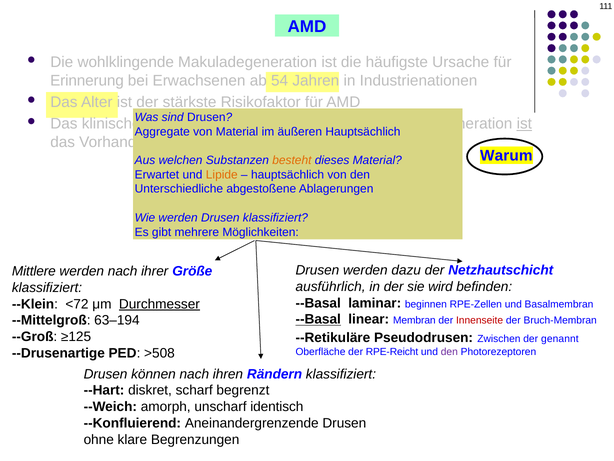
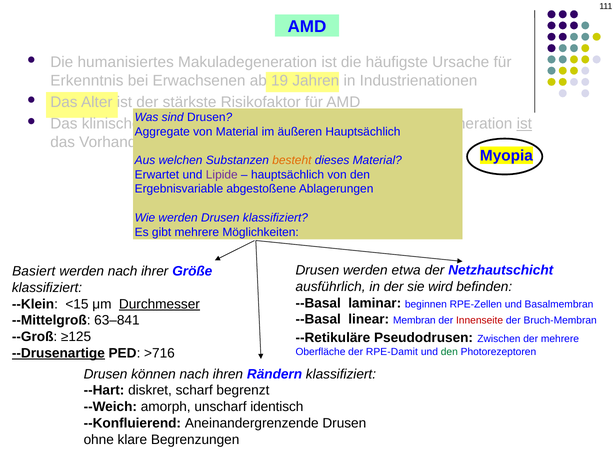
wohlklingende: wohlklingende -> humanisiertes
Erinnerung: Erinnerung -> Erkenntnis
54: 54 -> 19
Warum: Warum -> Myopia
Lipide colour: orange -> purple
Unterschiedliche: Unterschiedliche -> Ergebnisvariable
dazu: dazu -> etwa
Mittlere: Mittlere -> Basiert
<72: <72 -> <15
--Basal at (318, 319) underline: present -> none
63–194: 63–194 -> 63–841
der genannt: genannt -> mehrere
--Drusenartige underline: none -> present
>508: >508 -> >716
RPE-Reicht: RPE-Reicht -> RPE-Damit
den at (449, 352) colour: purple -> green
